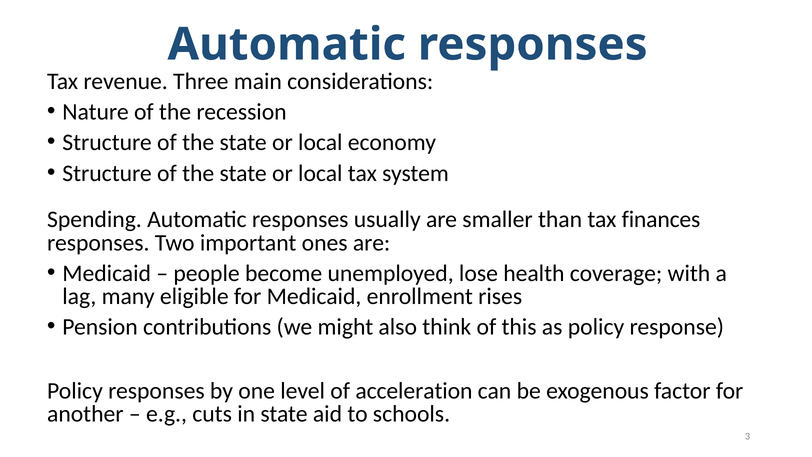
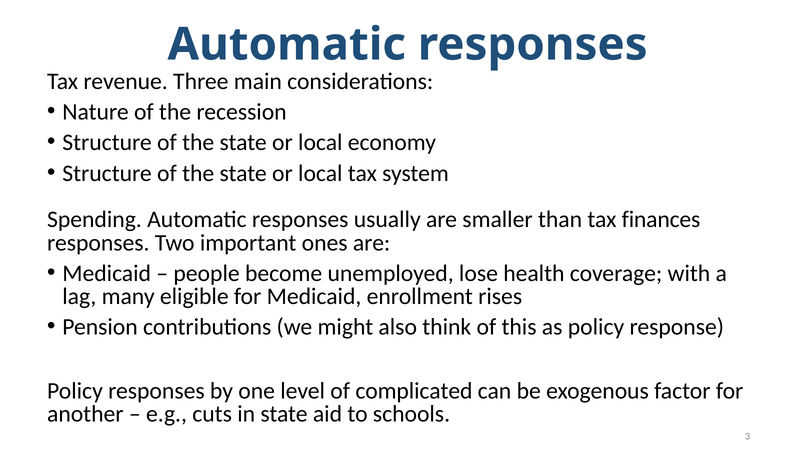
acceleration: acceleration -> complicated
